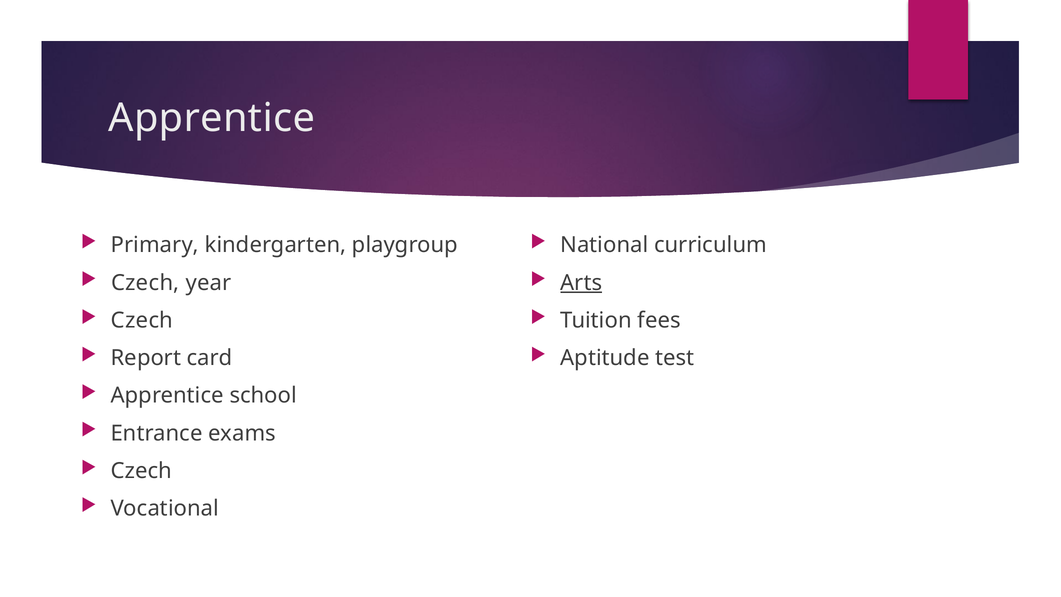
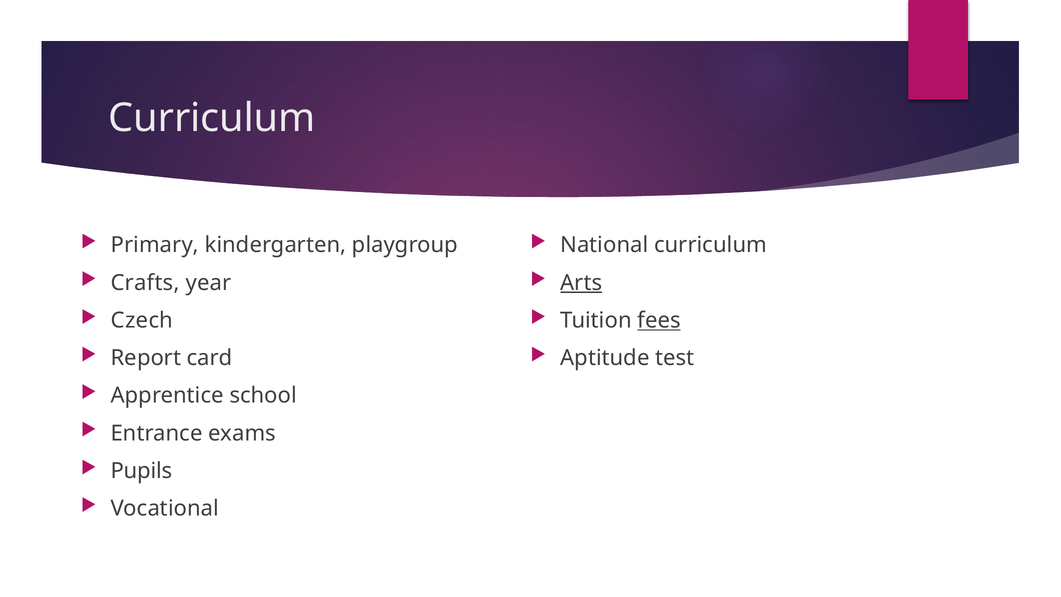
Apprentice at (212, 118): Apprentice -> Curriculum
Czech at (145, 283): Czech -> Crafts
fees underline: none -> present
Czech at (141, 471): Czech -> Pupils
